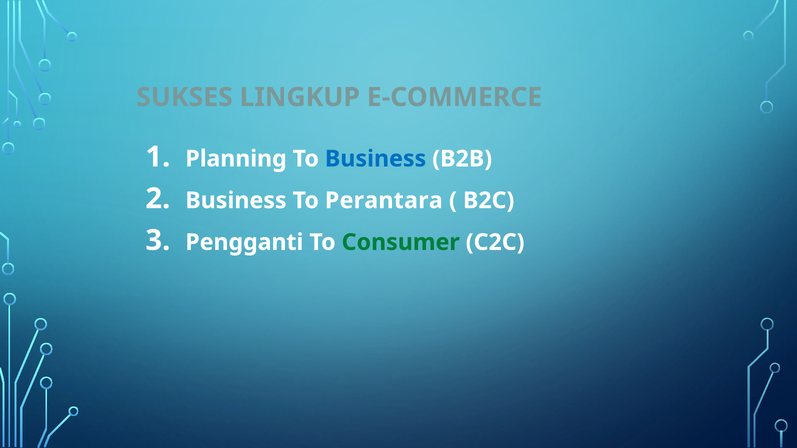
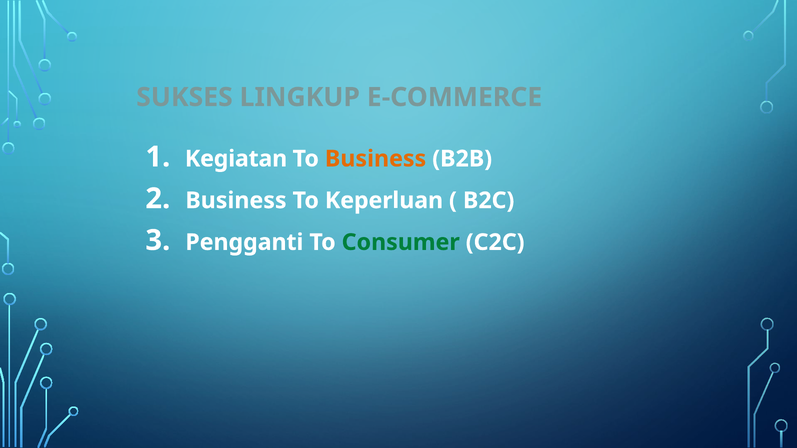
Planning: Planning -> Kegiatan
Business at (376, 159) colour: blue -> orange
Perantara: Perantara -> Keperluan
